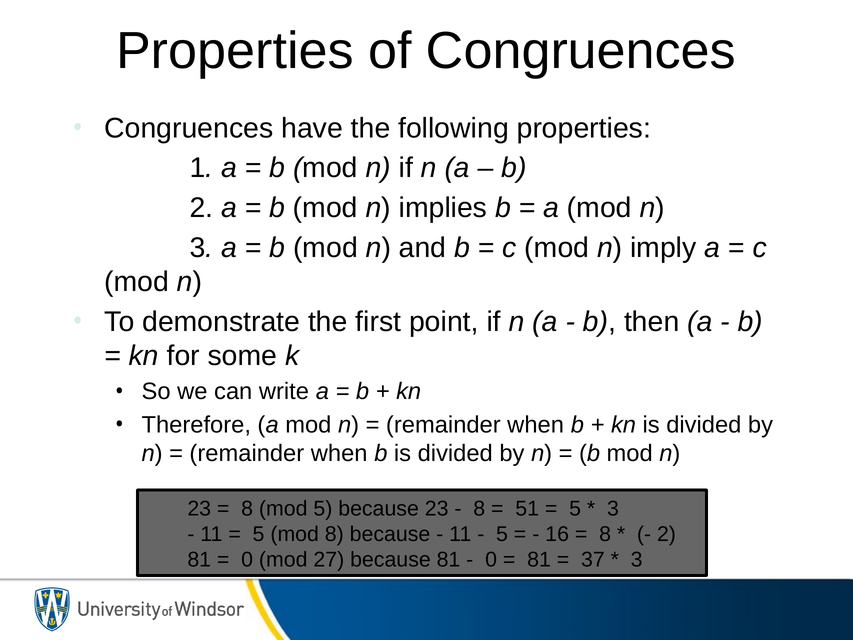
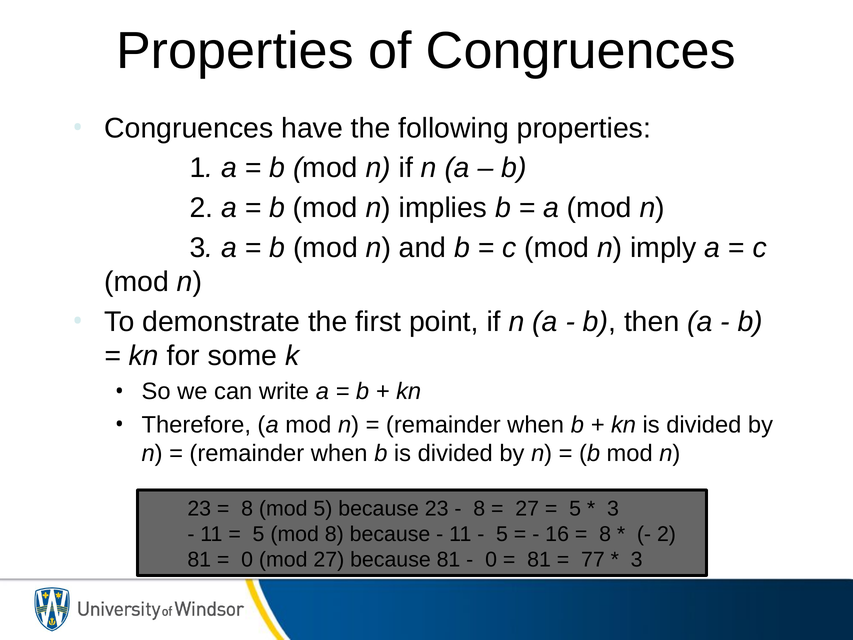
51 at (527, 508): 51 -> 27
37: 37 -> 77
